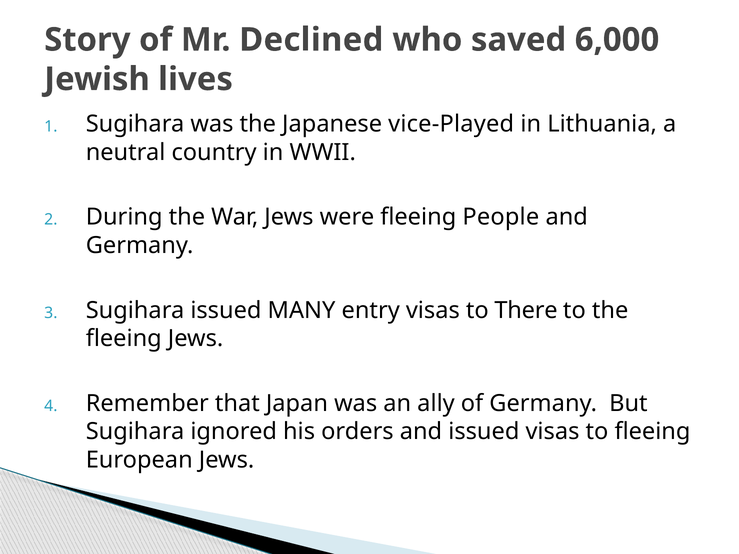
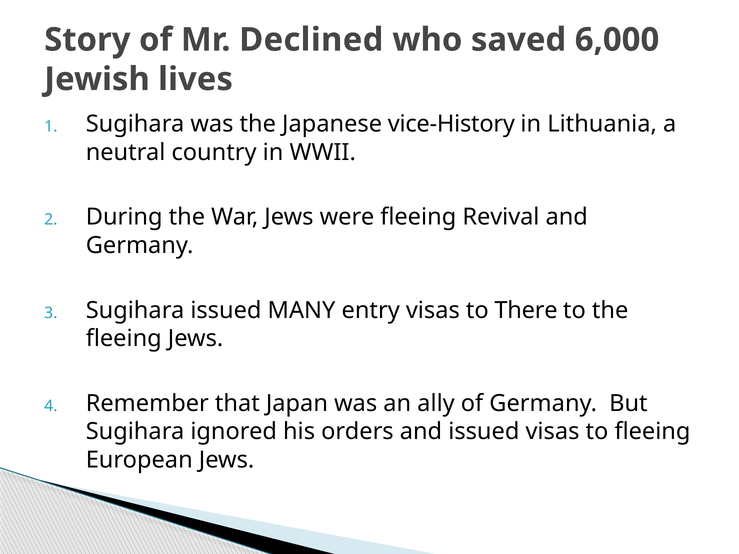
vice-Played: vice-Played -> vice-History
People: People -> Revival
